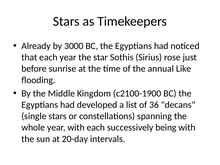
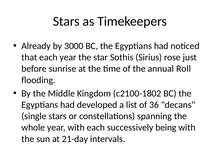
Like: Like -> Roll
c2100-1900: c2100-1900 -> c2100-1802
20-day: 20-day -> 21-day
